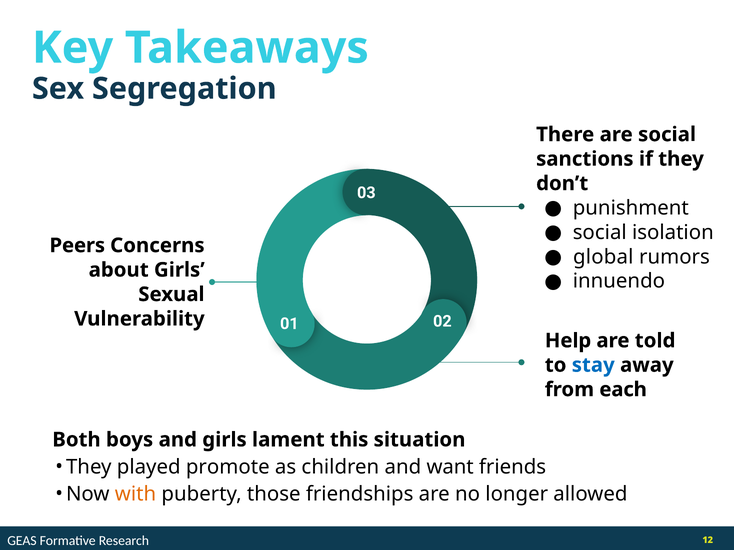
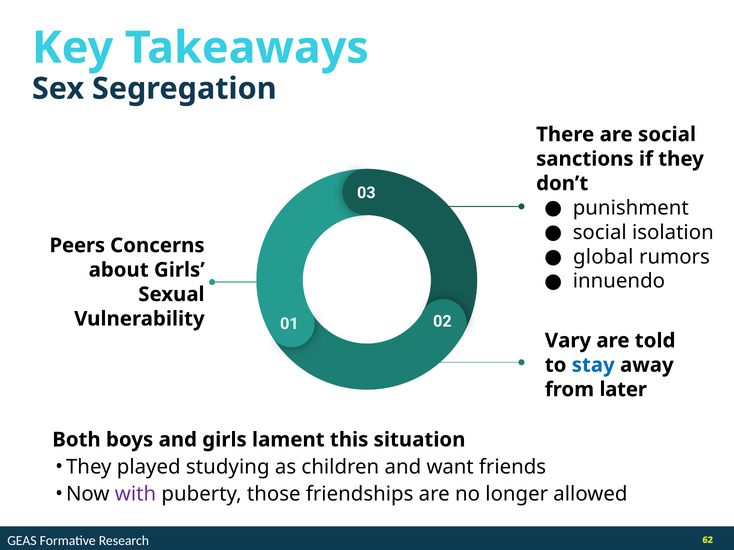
Help: Help -> Vary
each: each -> later
promote: promote -> studying
with colour: orange -> purple
12: 12 -> 62
